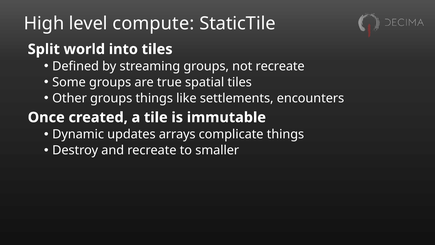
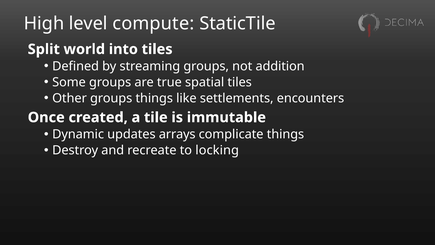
not recreate: recreate -> addition
smaller: smaller -> locking
